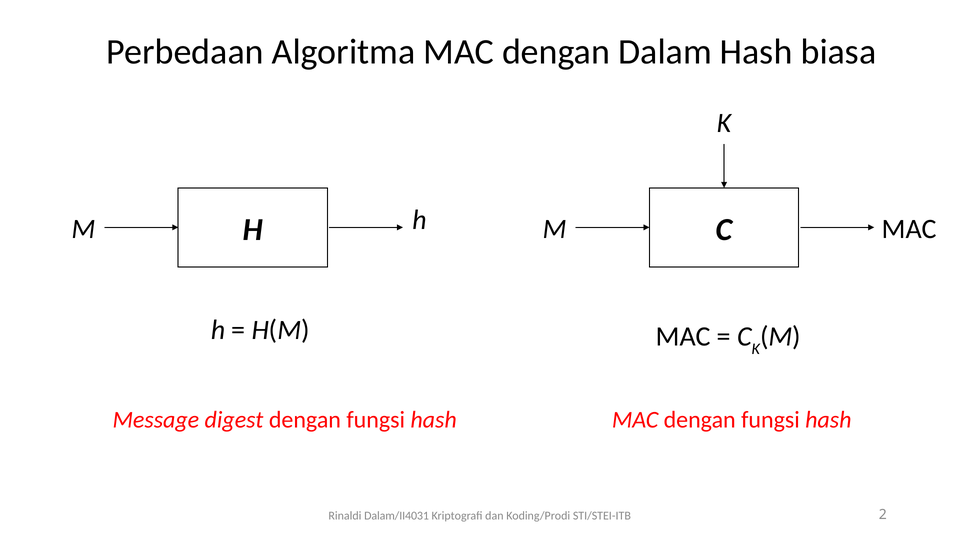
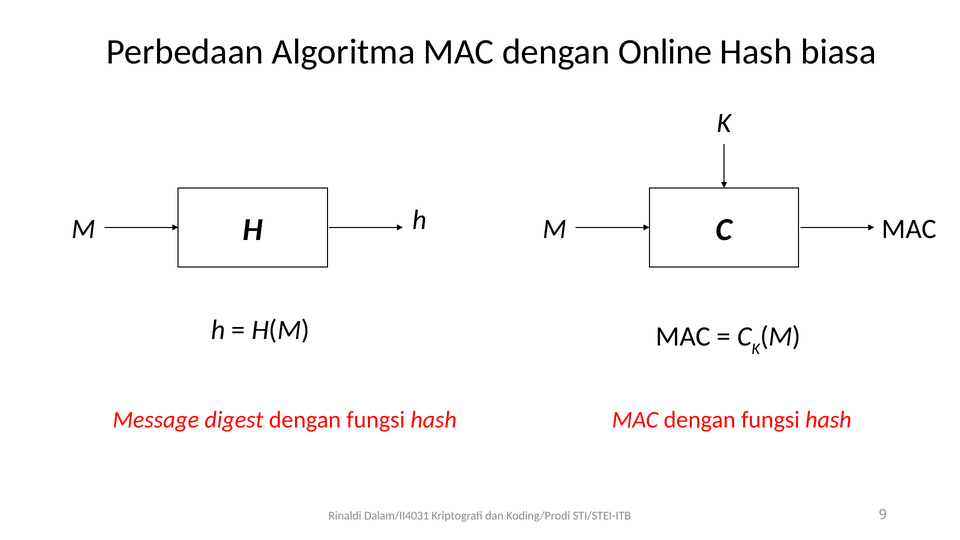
Dalam: Dalam -> Online
2: 2 -> 9
